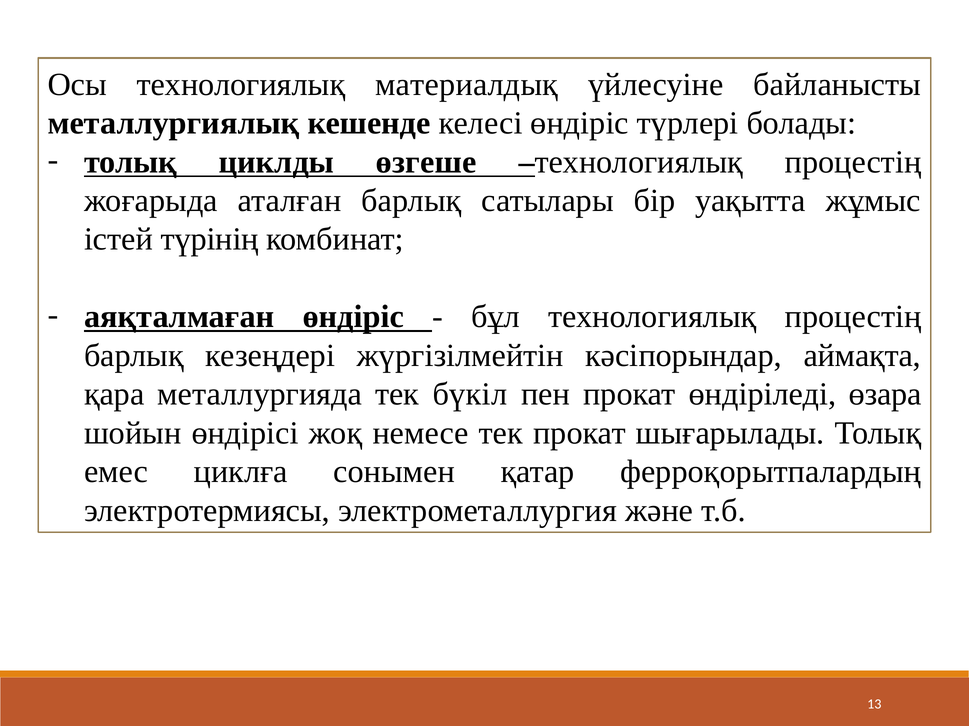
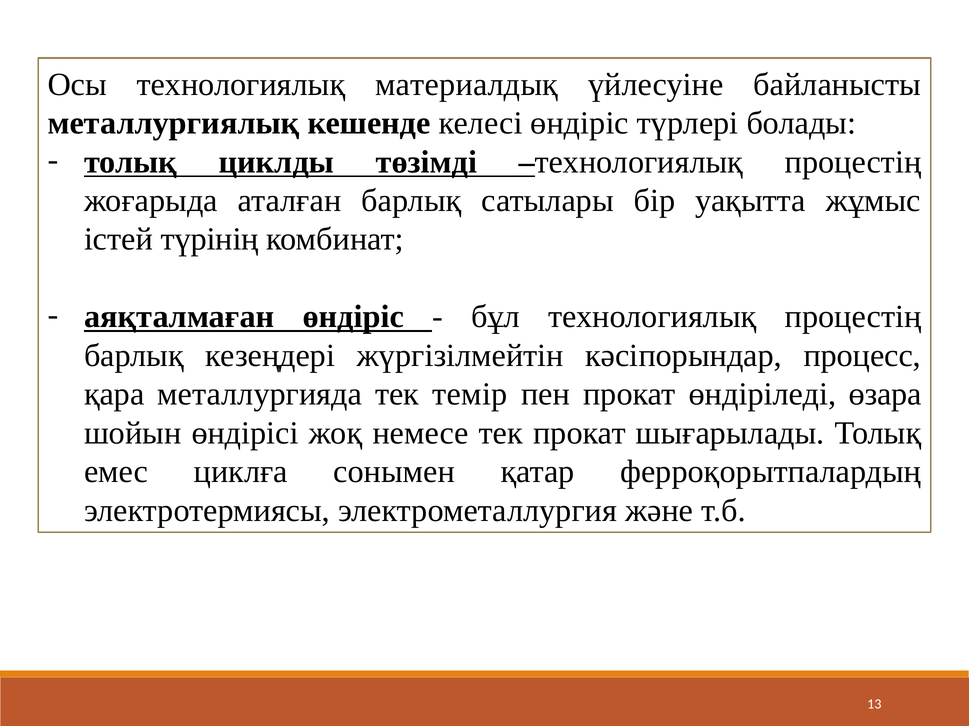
өзгеше: өзгеше -> төзімді
аймақта: аймақта -> процесс
бүкіл: бүкіл -> темір
